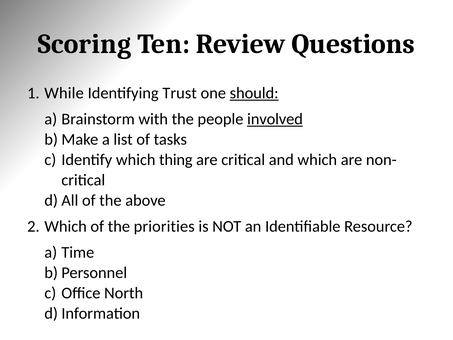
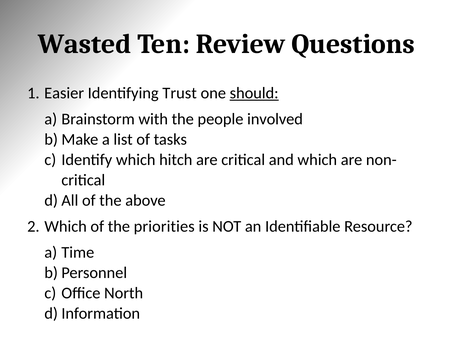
Scoring: Scoring -> Wasted
While: While -> Easier
involved underline: present -> none
thing: thing -> hitch
